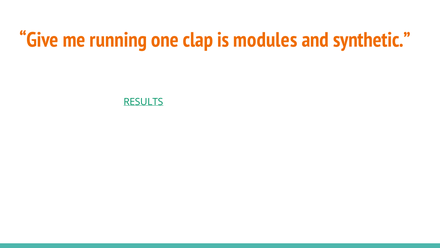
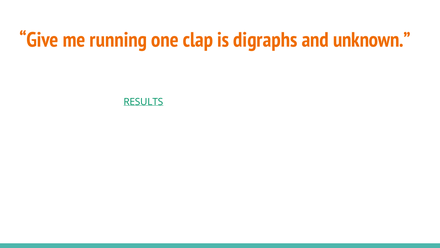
modules: modules -> digraphs
synthetic: synthetic -> unknown
